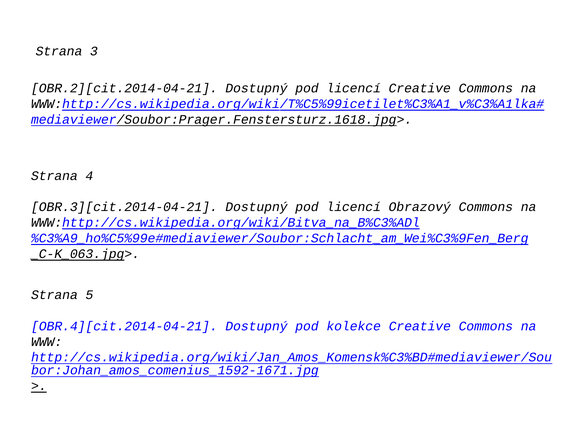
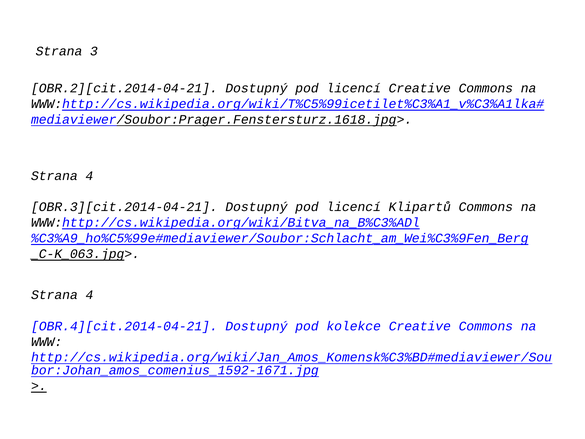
Obrazový: Obrazový -> Klipartů
5 at (89, 295): 5 -> 4
